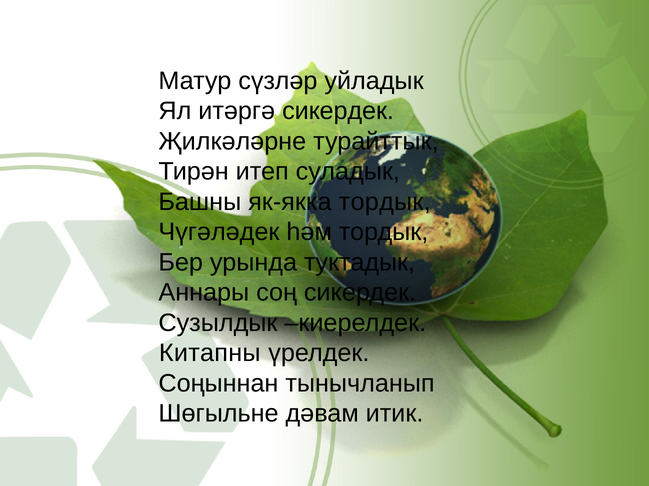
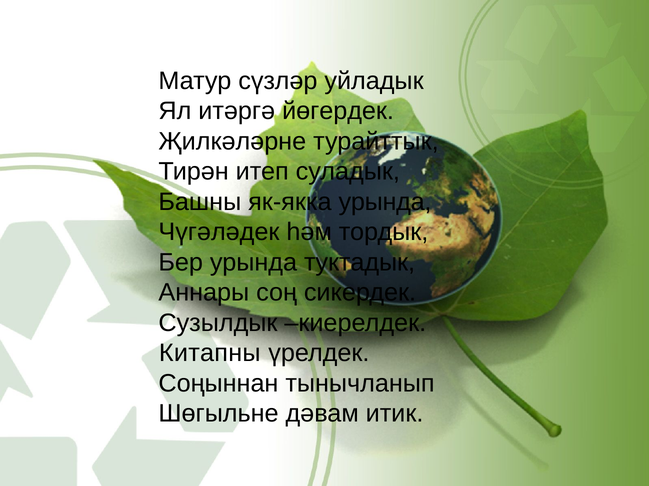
итәргә сикердек: сикердек -> йөгердек
як-якка тордык: тордык -> урында
